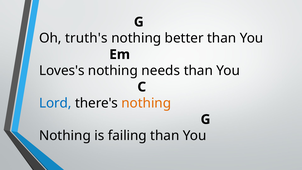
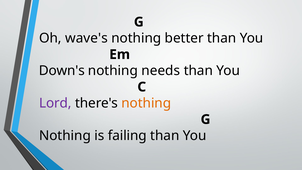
truth's: truth's -> wave's
Loves's: Loves's -> Down's
Lord colour: blue -> purple
